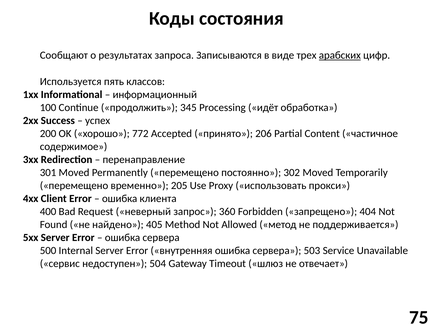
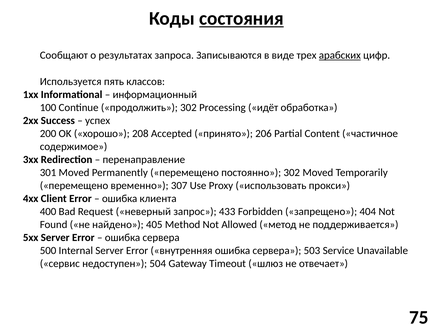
состояния underline: none -> present
продолжить 345: 345 -> 302
772: 772 -> 208
205: 205 -> 307
360: 360 -> 433
